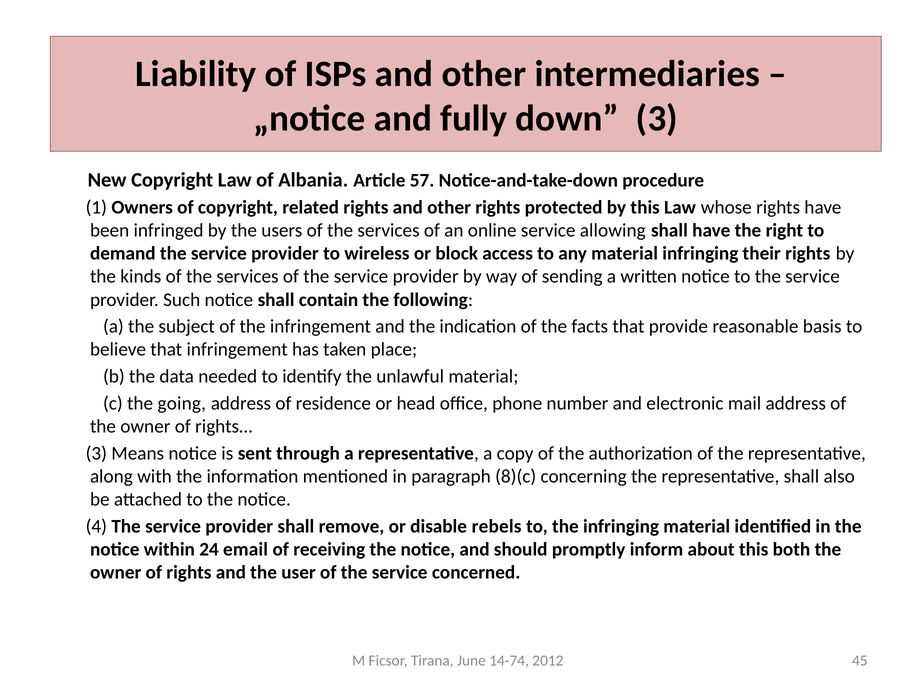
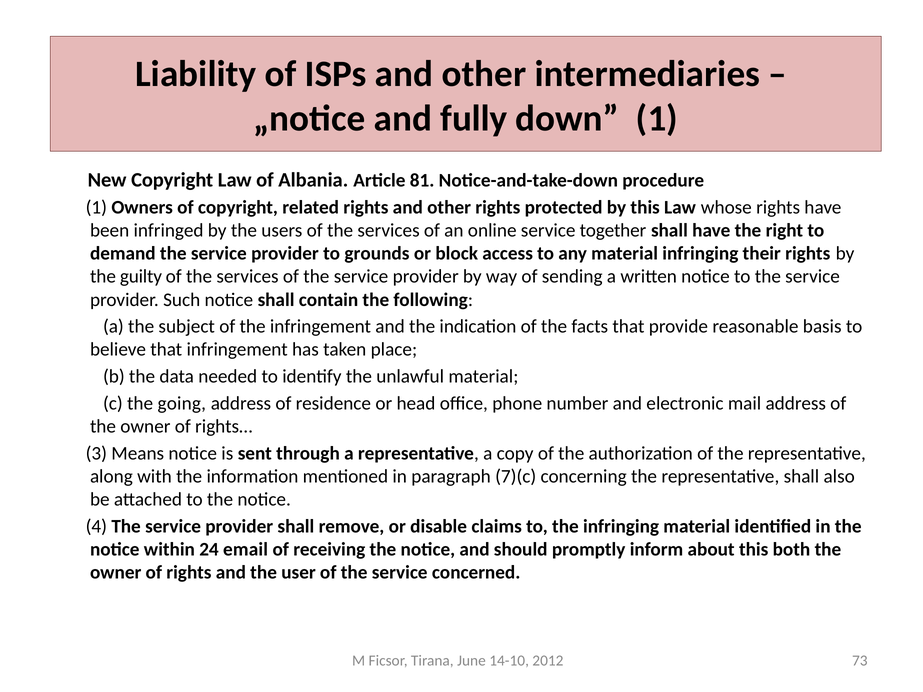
down 3: 3 -> 1
57: 57 -> 81
allowing: allowing -> together
wireless: wireless -> grounds
kinds: kinds -> guilty
8)(c: 8)(c -> 7)(c
rebels: rebels -> claims
14-74: 14-74 -> 14-10
45: 45 -> 73
